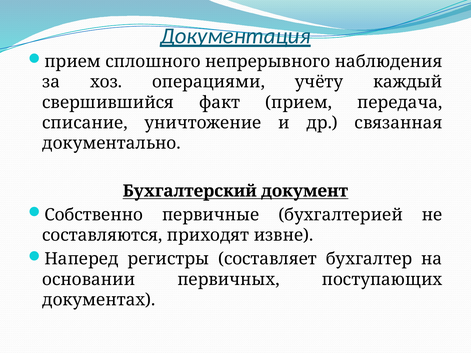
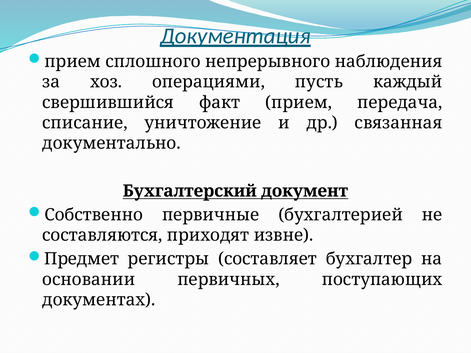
учёту: учёту -> пусть
Наперед: Наперед -> Предмет
